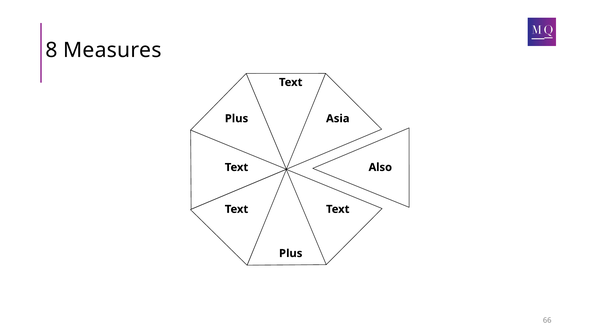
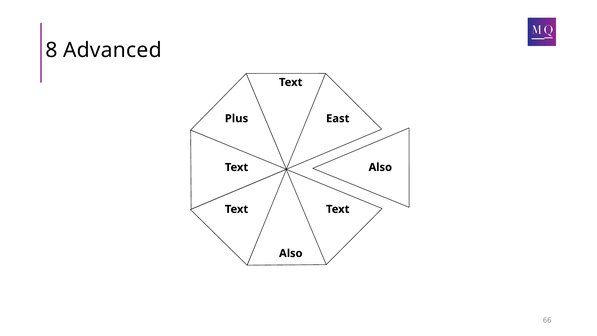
Measures: Measures -> Advanced
Asia: Asia -> East
Plus at (291, 253): Plus -> Also
